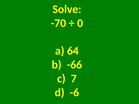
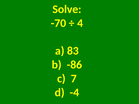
0: 0 -> 4
64: 64 -> 83
-66: -66 -> -86
-6: -6 -> -4
